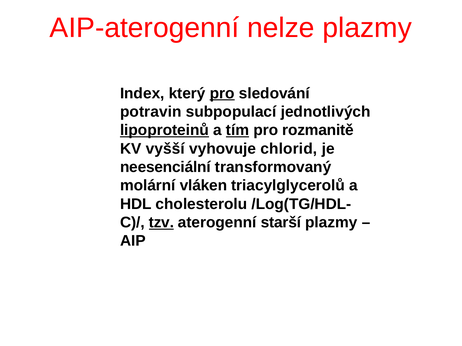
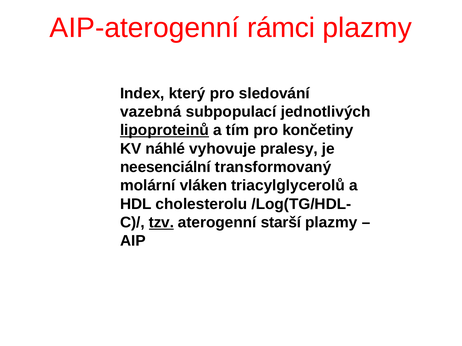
nelze: nelze -> rámci
pro at (222, 93) underline: present -> none
potravin: potravin -> vazebná
tím underline: present -> none
rozmanitě: rozmanitě -> končetiny
vyšší: vyšší -> náhlé
chlorid: chlorid -> pralesy
